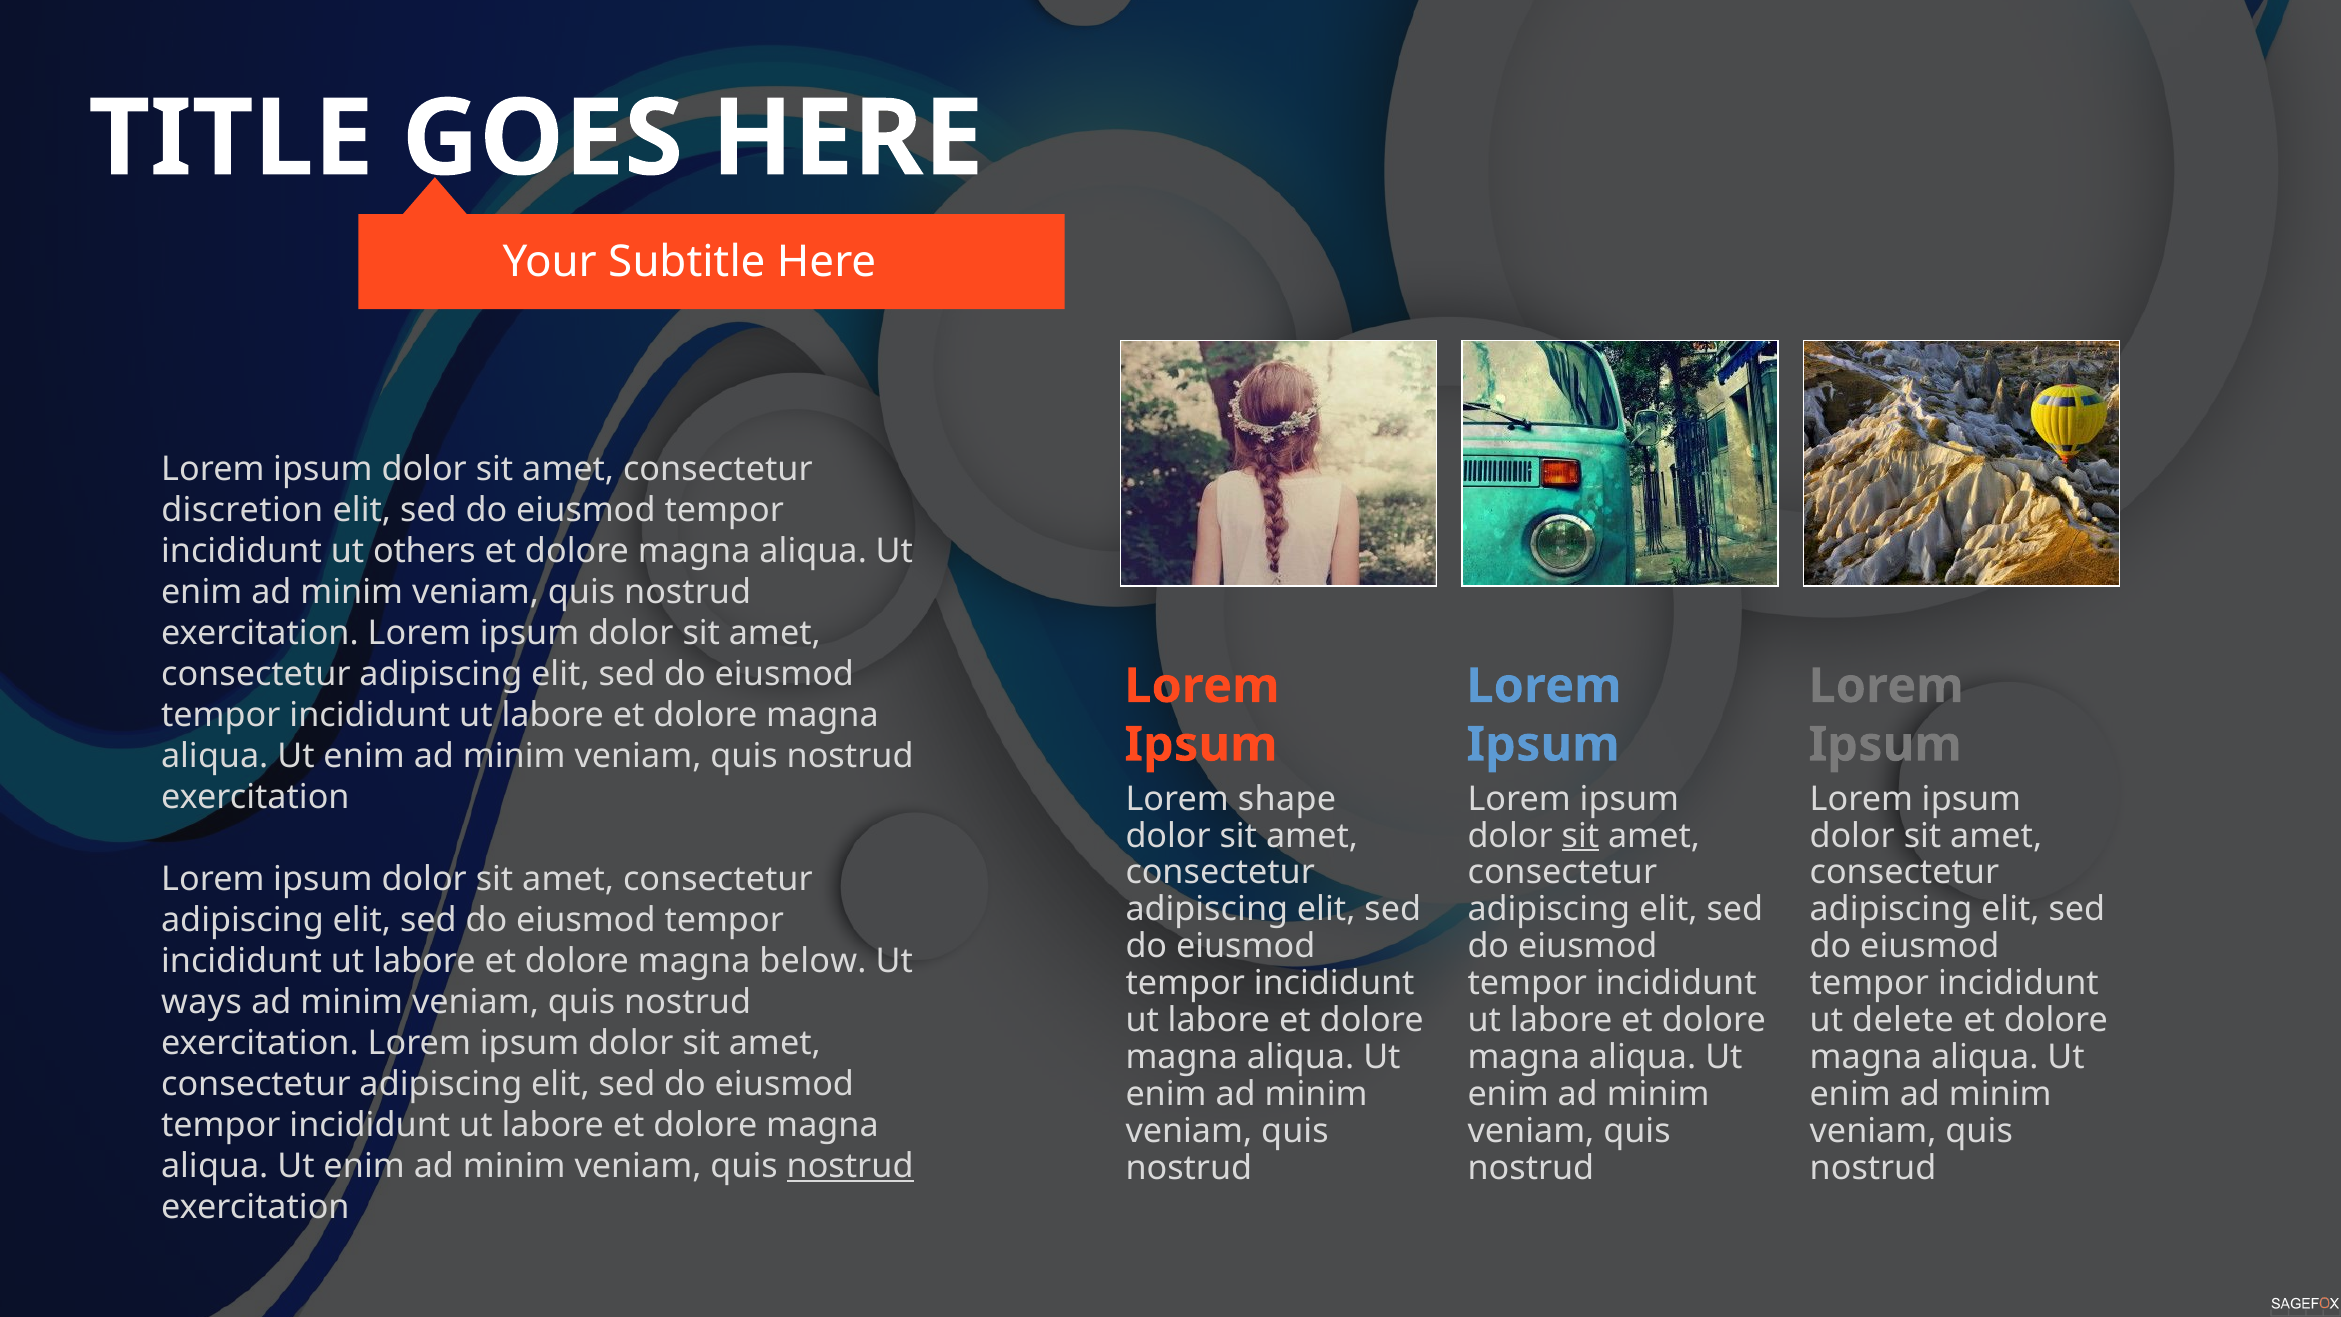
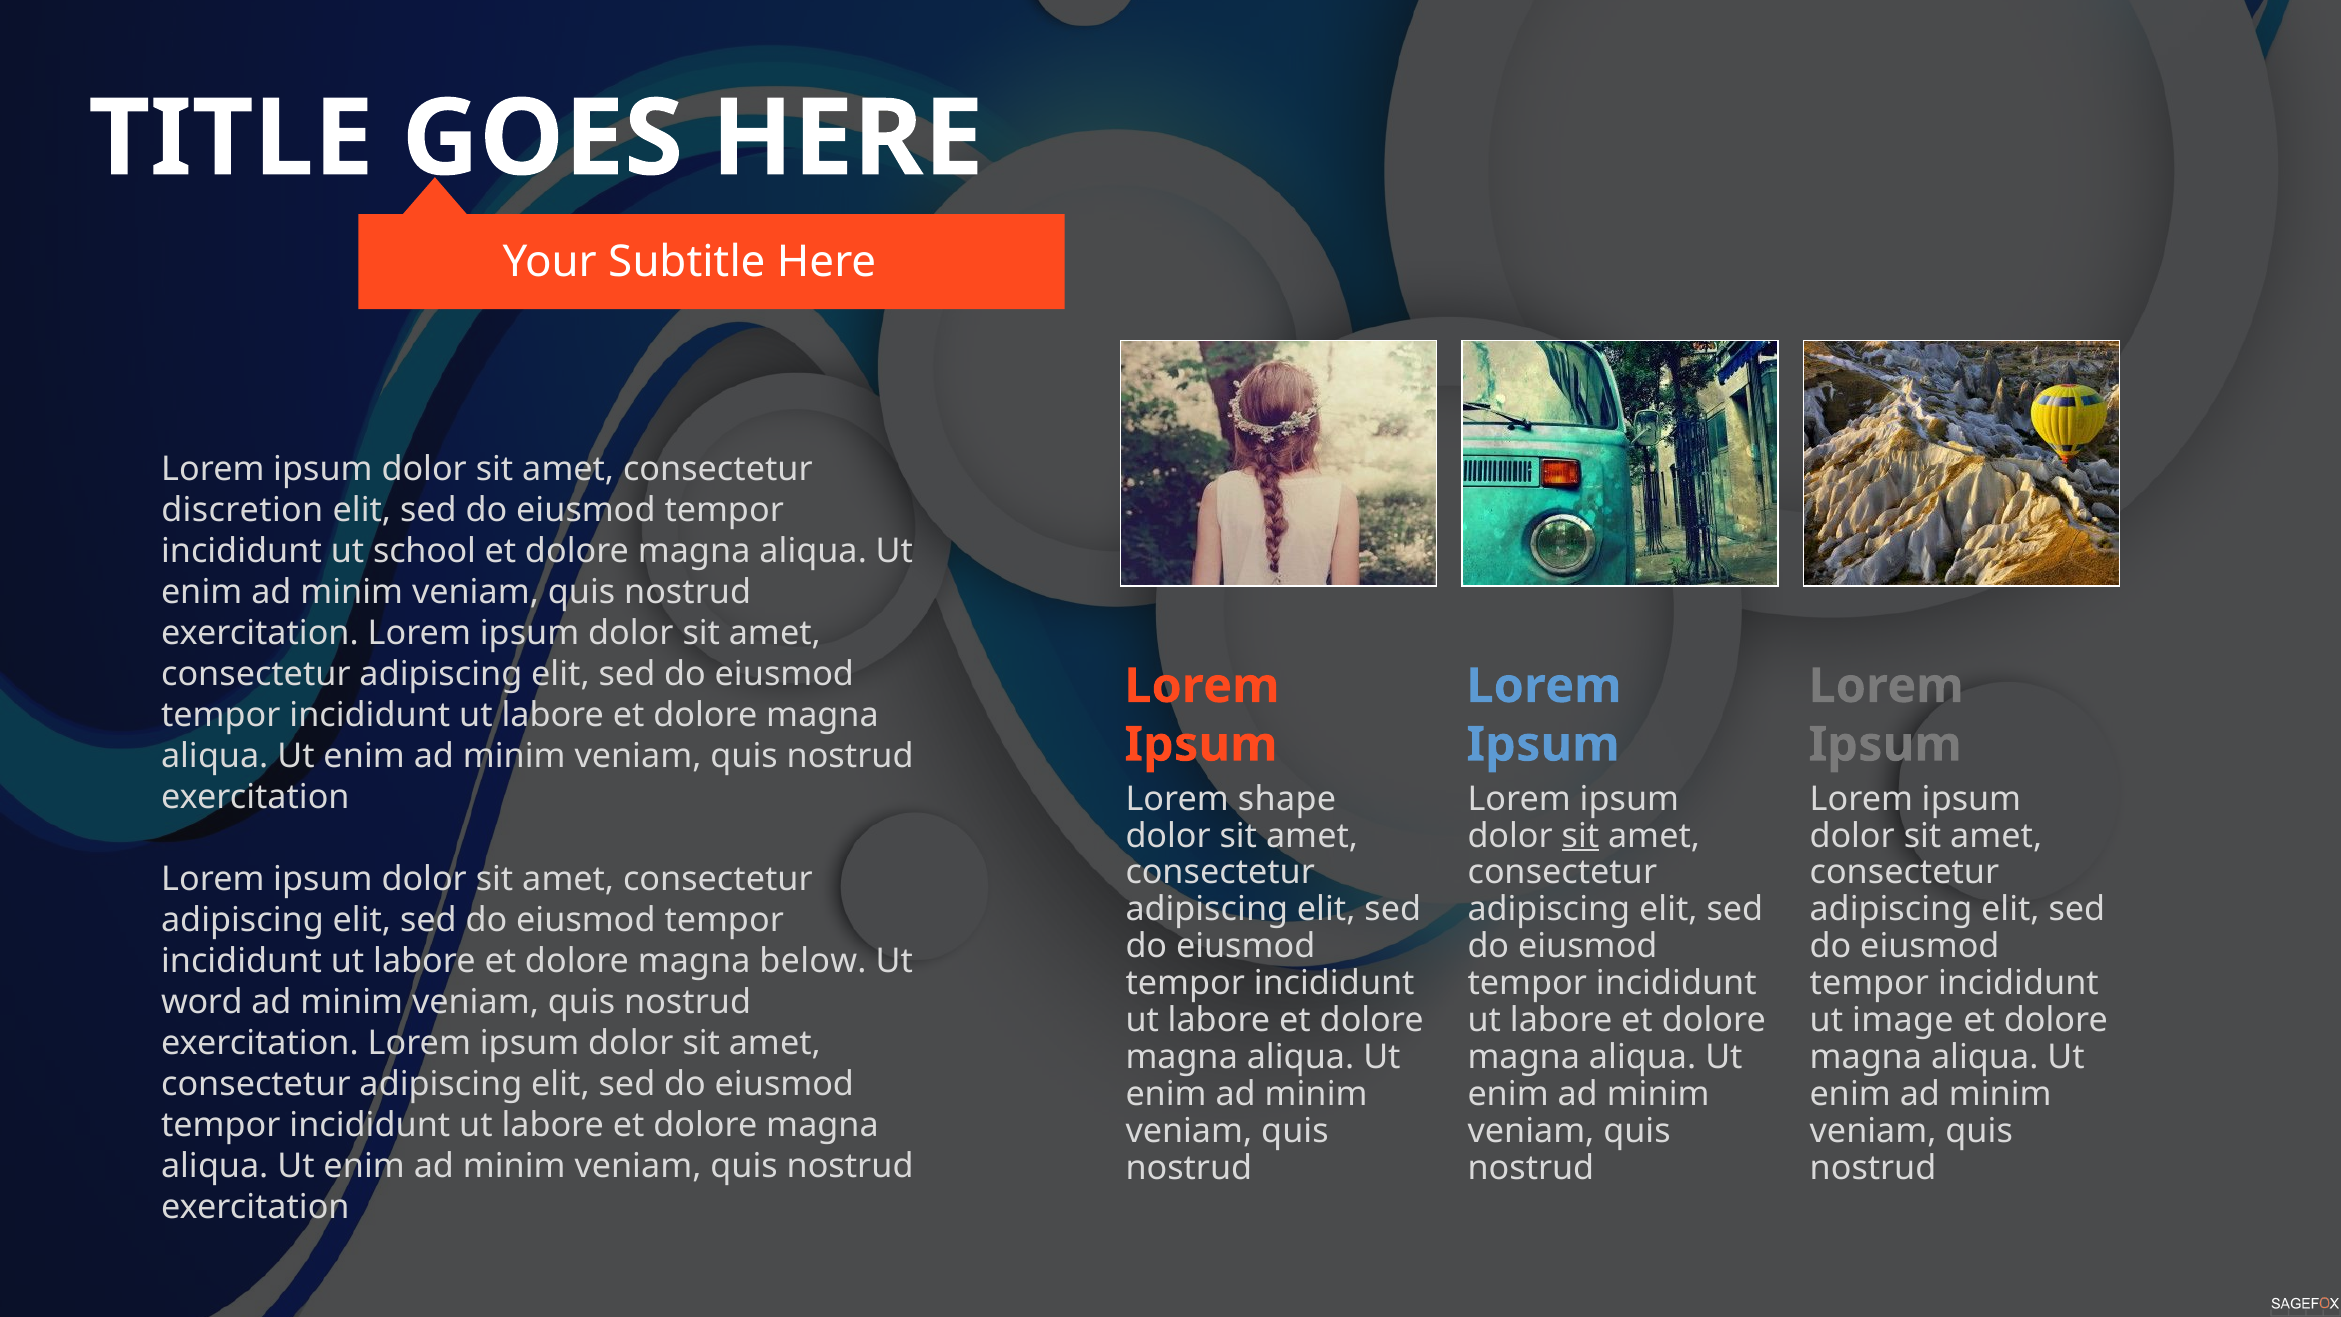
others: others -> school
ways: ways -> word
delete: delete -> image
nostrud at (850, 1166) underline: present -> none
